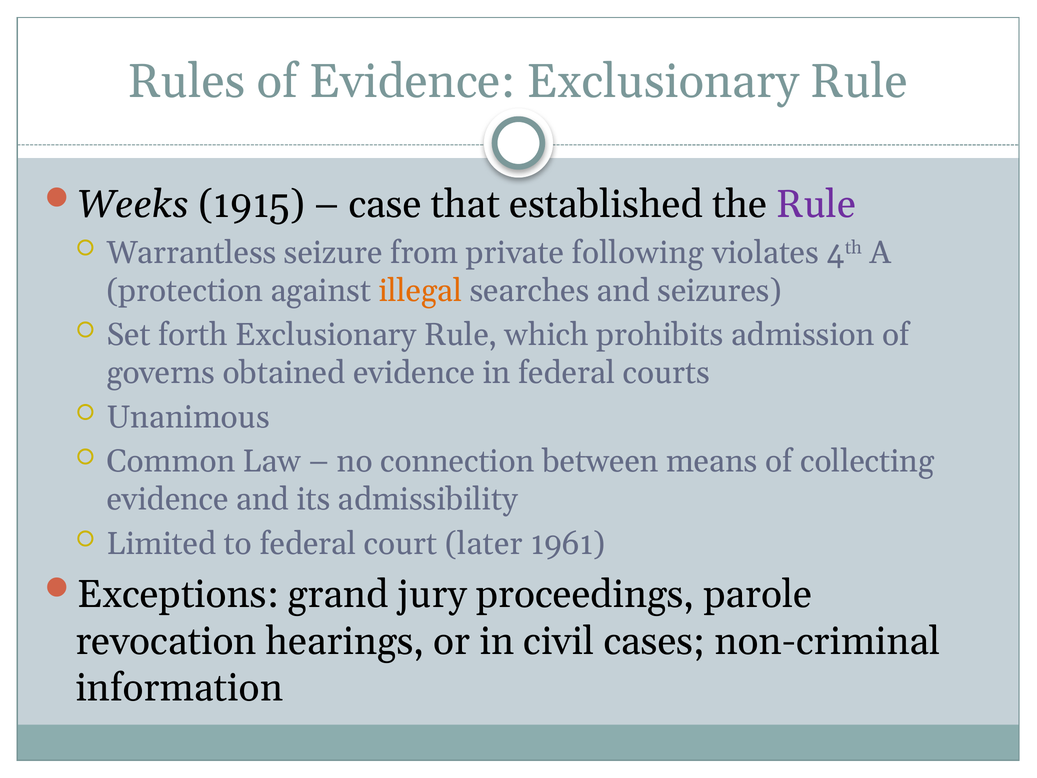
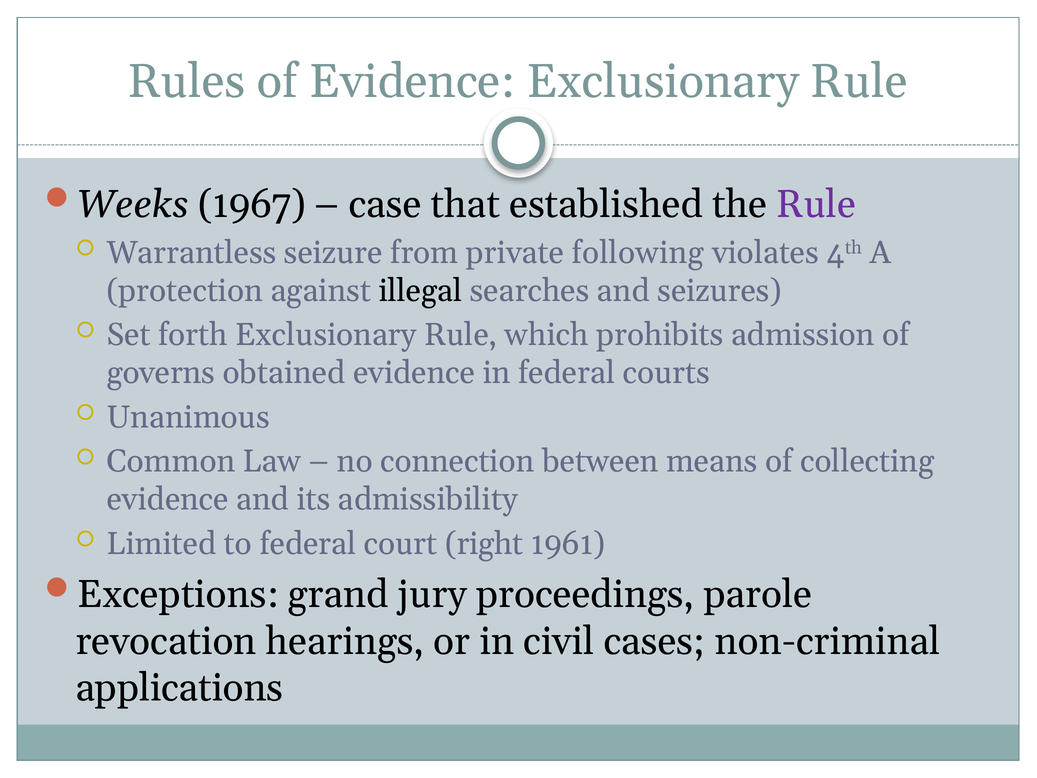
1915: 1915 -> 1967
illegal colour: orange -> black
later: later -> right
information: information -> applications
